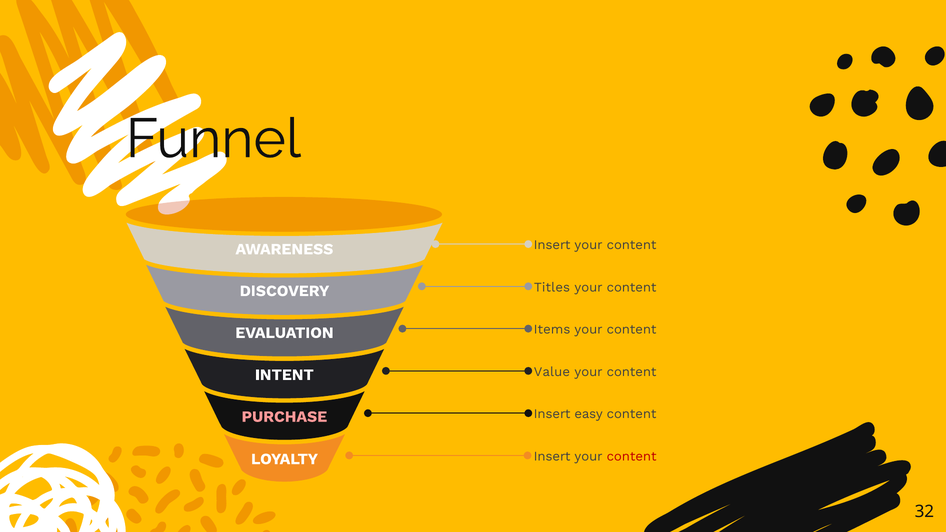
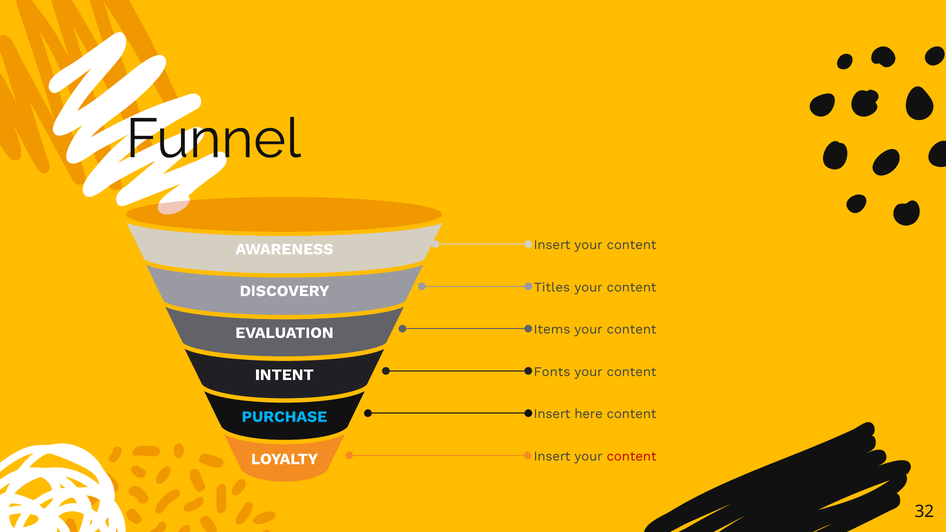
Value: Value -> Fonts
easy: easy -> here
PURCHASE colour: pink -> light blue
